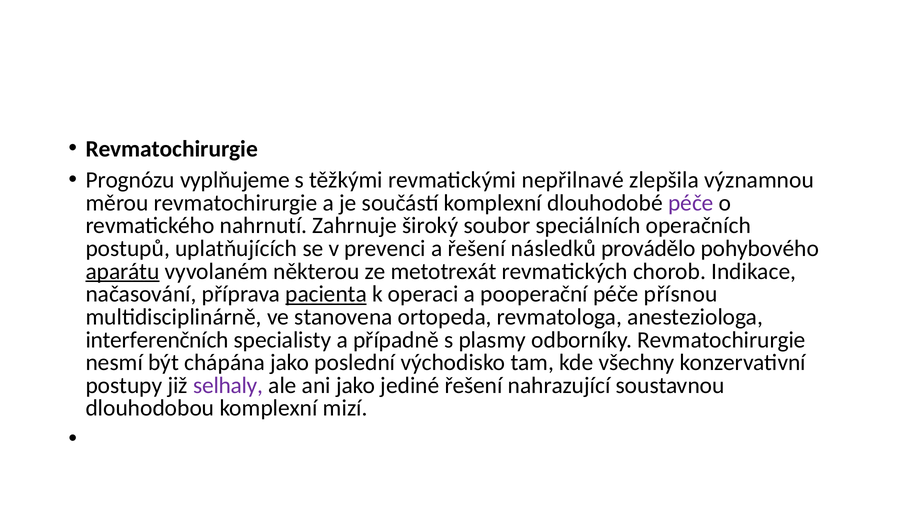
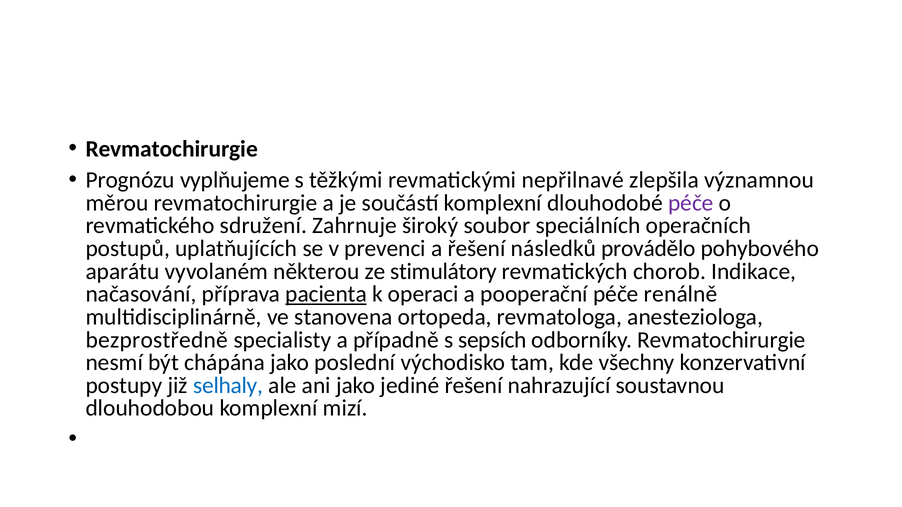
nahrnutí: nahrnutí -> sdružení
aparátu underline: present -> none
metotrexát: metotrexát -> stimulátory
přísnou: přísnou -> renálně
interferenčních: interferenčních -> bezprostředně
plasmy: plasmy -> sepsích
selhaly colour: purple -> blue
